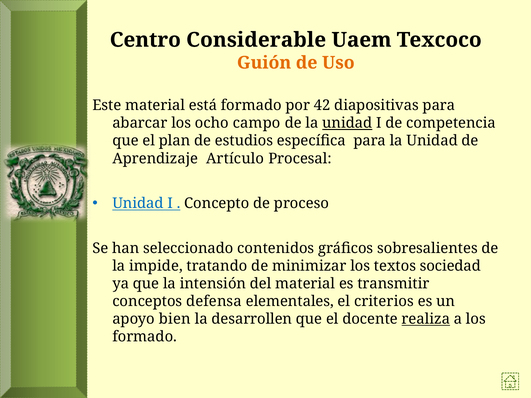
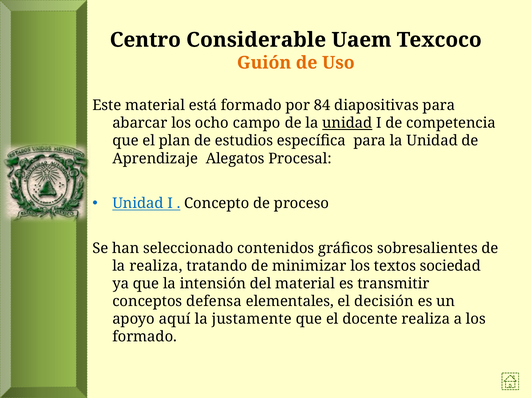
42: 42 -> 84
Artículo: Artículo -> Alegatos
la impide: impide -> realiza
criterios: criterios -> decisión
bien: bien -> aquí
desarrollen: desarrollen -> justamente
realiza at (426, 319) underline: present -> none
